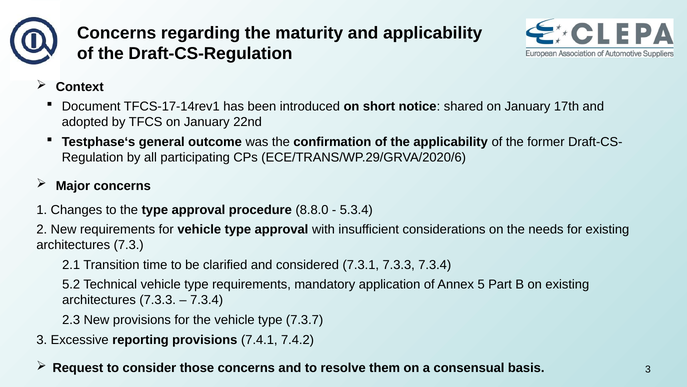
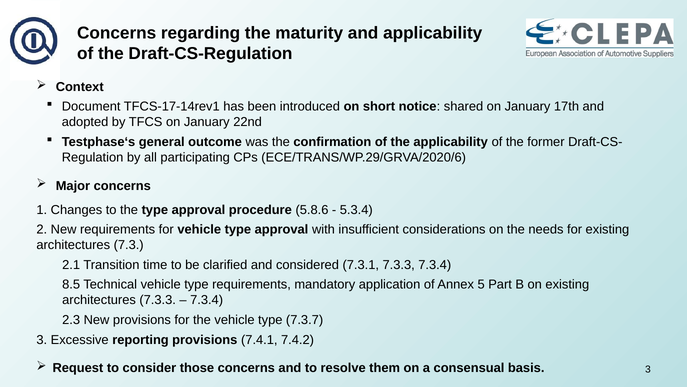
8.8.0: 8.8.0 -> 5.8.6
5.2: 5.2 -> 8.5
